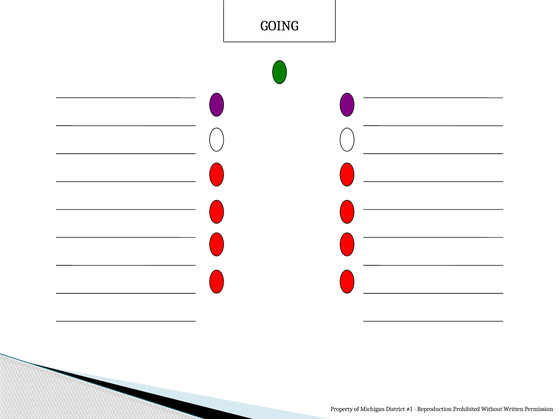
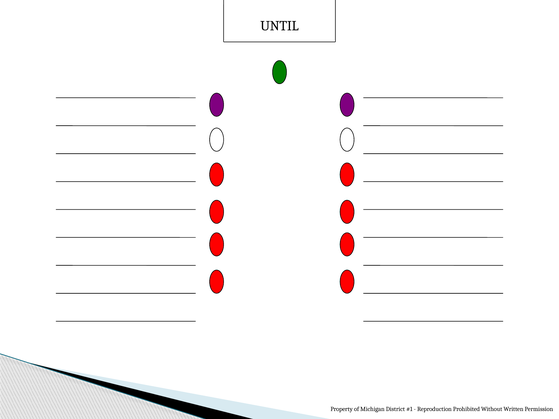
GOING: GOING -> UNTIL
